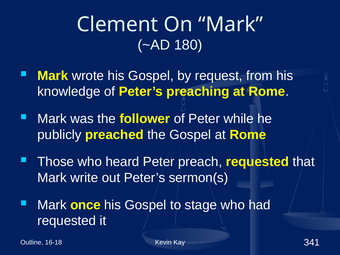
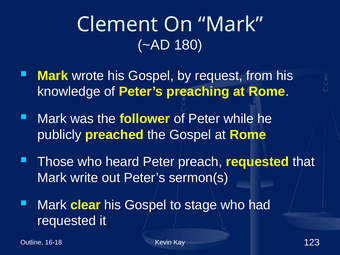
once: once -> clear
341: 341 -> 123
